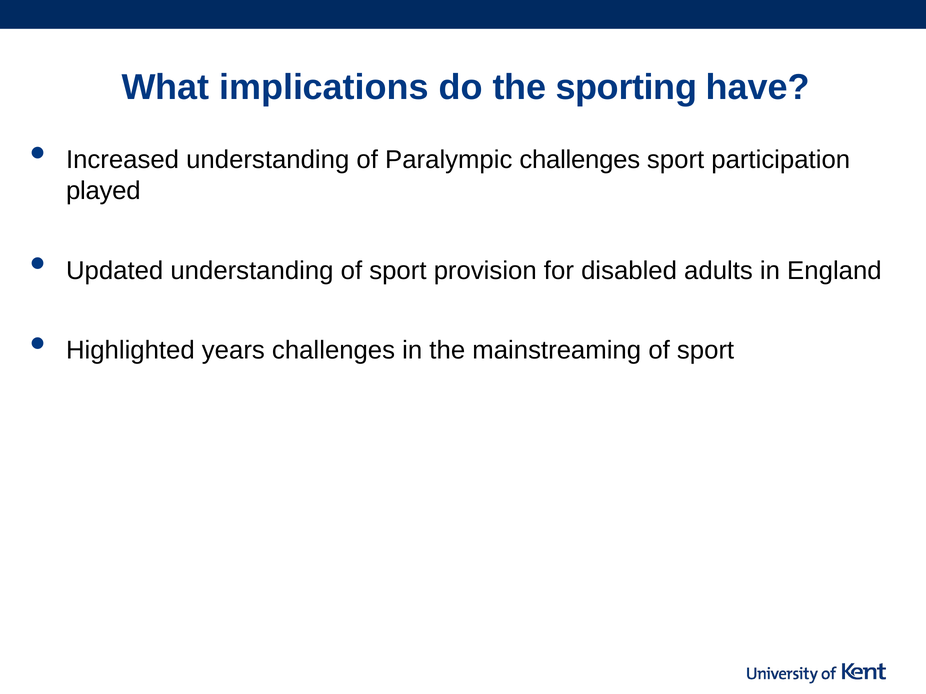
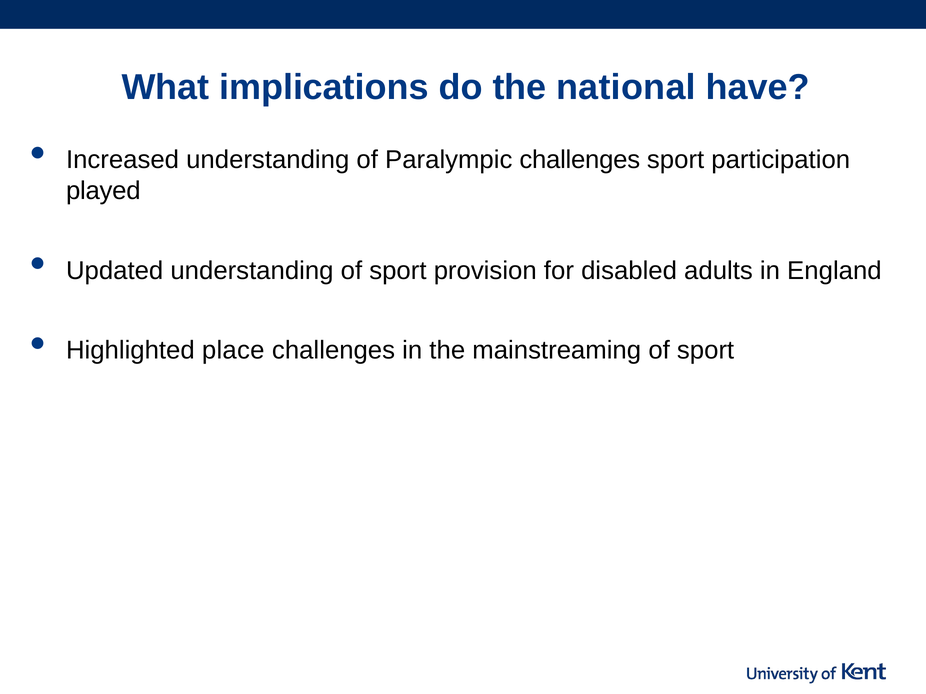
sporting: sporting -> national
years: years -> place
